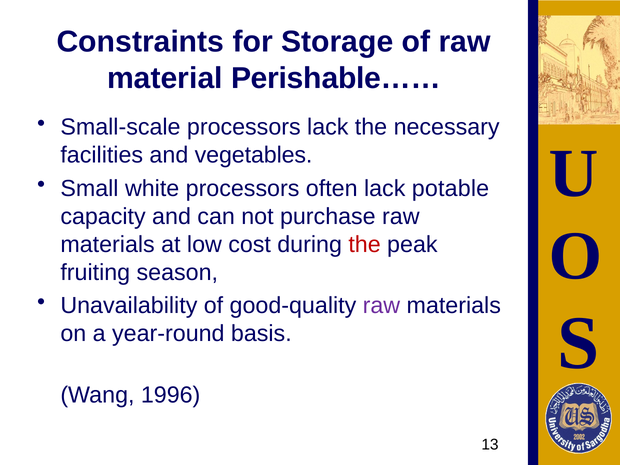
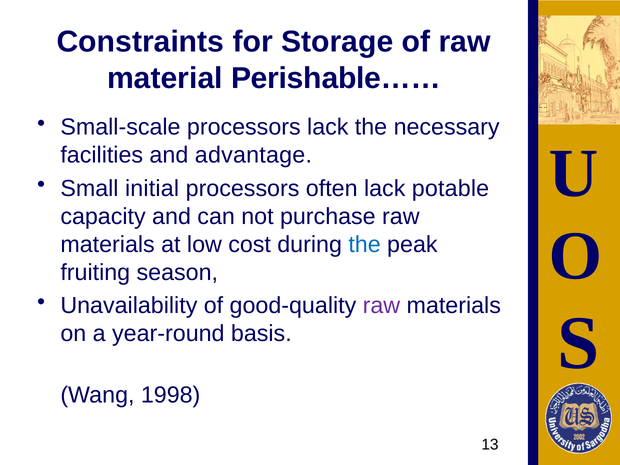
vegetables: vegetables -> advantage
white: white -> initial
the at (365, 244) colour: red -> blue
1996: 1996 -> 1998
